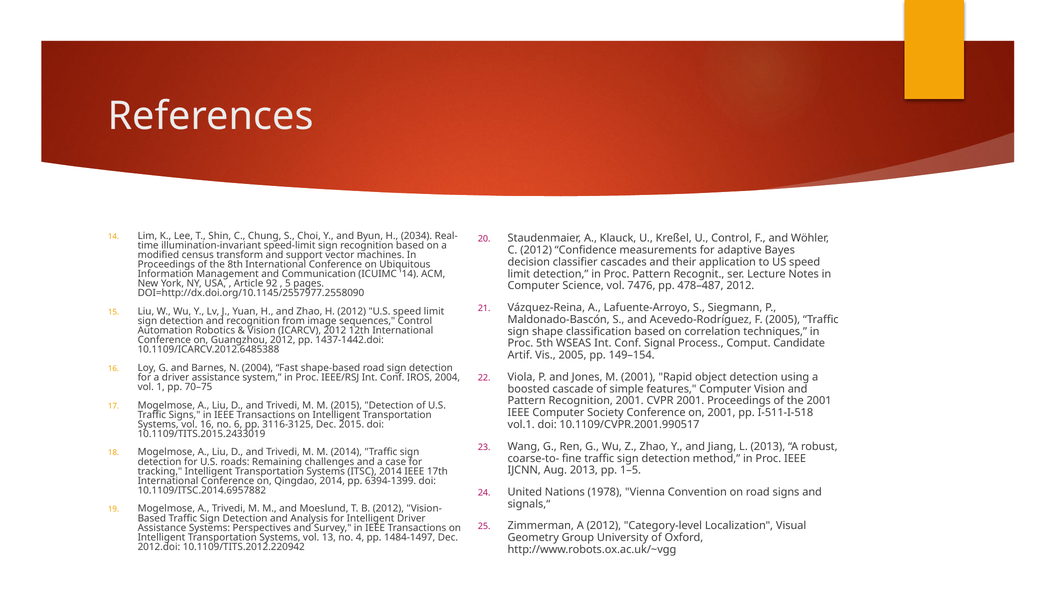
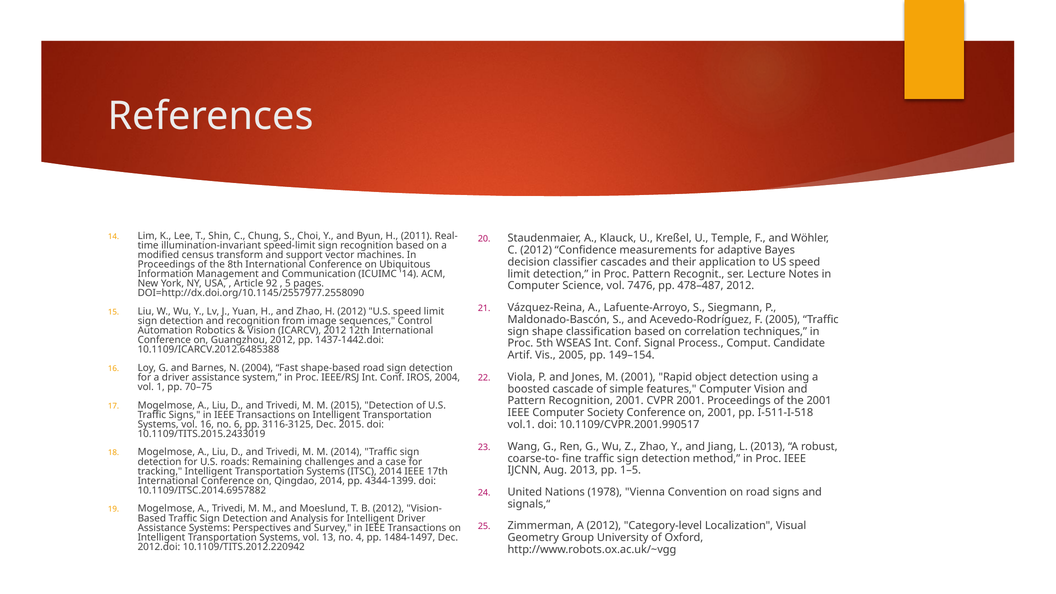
2034: 2034 -> 2011
U Control: Control -> Temple
6394-1399: 6394-1399 -> 4344-1399
